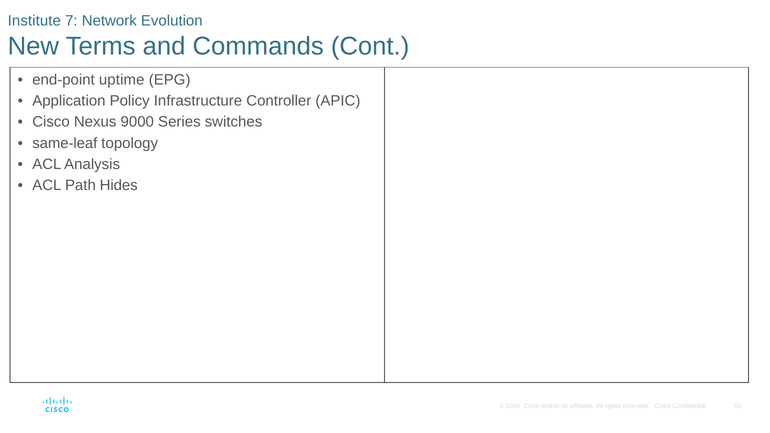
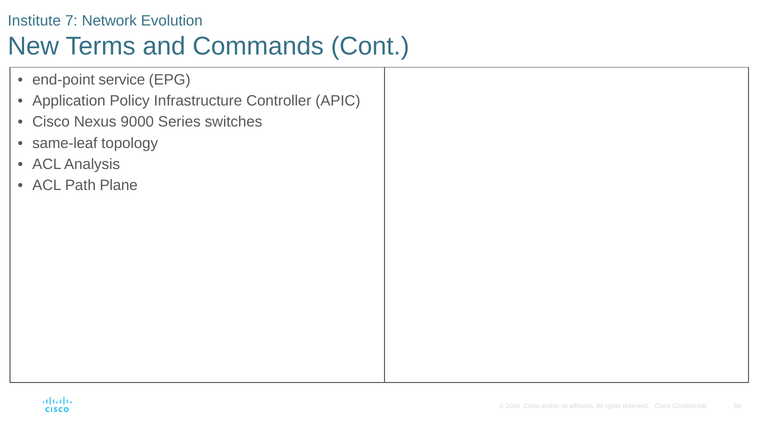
uptime: uptime -> service
Hides: Hides -> Plane
